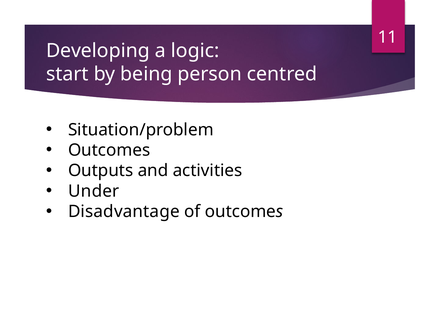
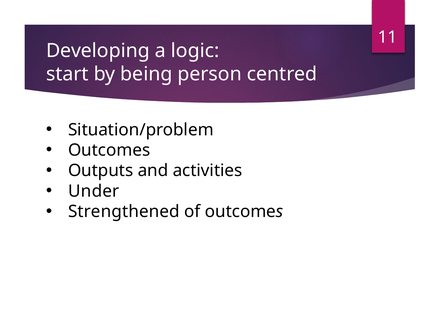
Disadvantage: Disadvantage -> Strengthened
